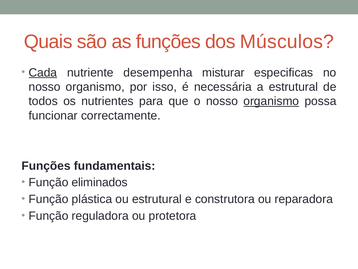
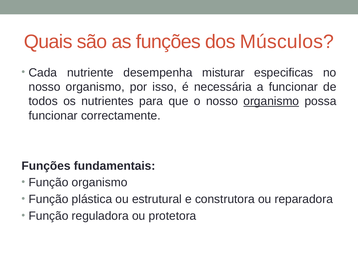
Cada underline: present -> none
a estrutural: estrutural -> funcionar
Função eliminados: eliminados -> organismo
